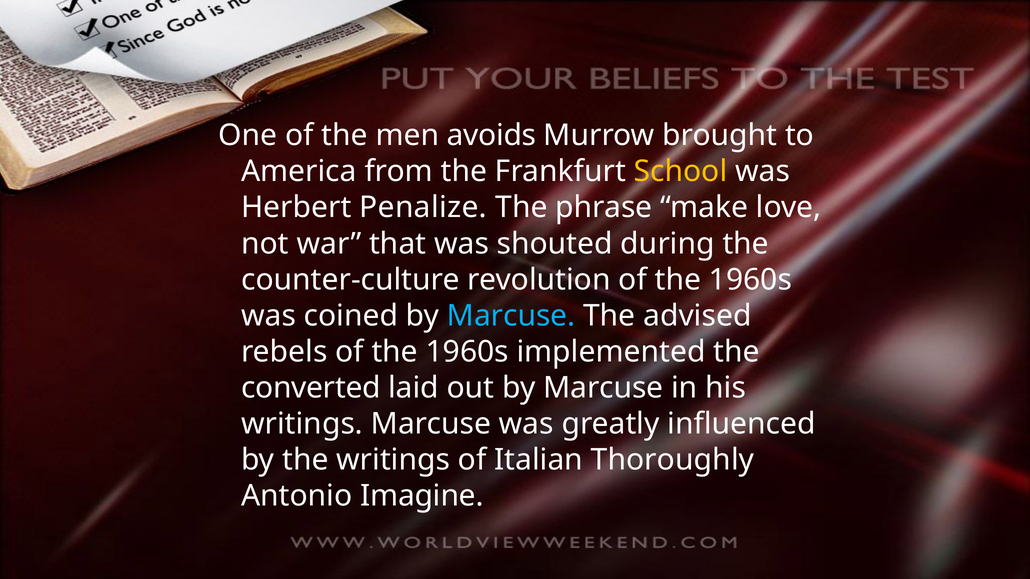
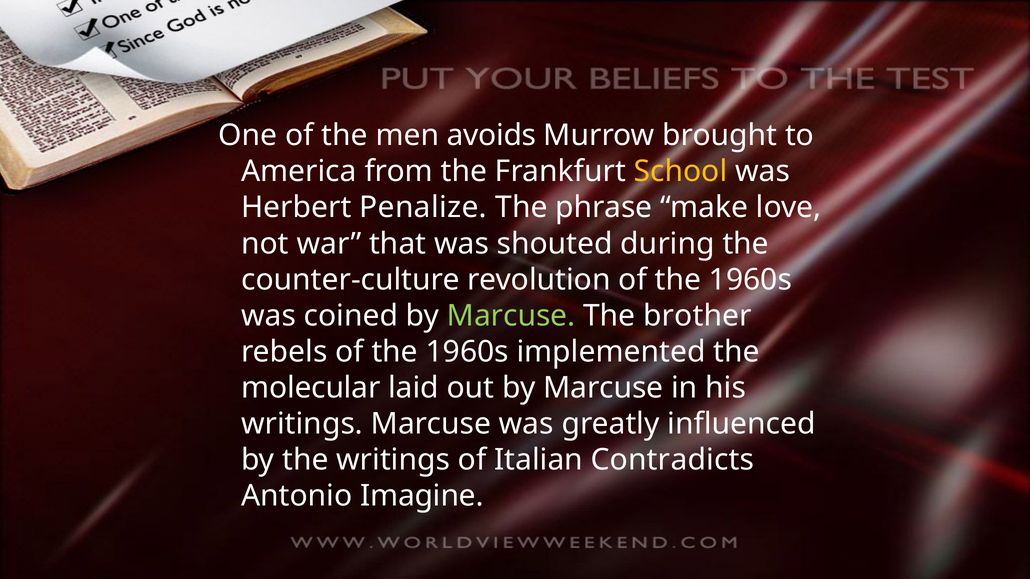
Marcuse at (511, 316) colour: light blue -> light green
advised: advised -> brother
converted: converted -> molecular
Thoroughly: Thoroughly -> Contradicts
